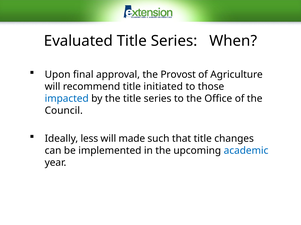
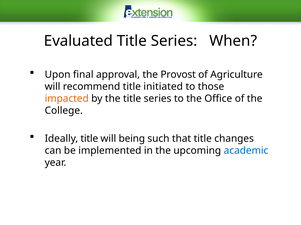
impacted colour: blue -> orange
Council: Council -> College
Ideally less: less -> title
made: made -> being
